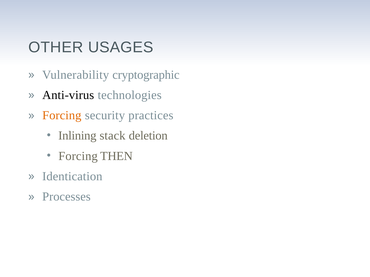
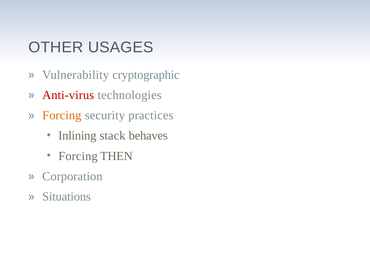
Anti-virus colour: black -> red
deletion: deletion -> behaves
Identication: Identication -> Corporation
Processes: Processes -> Situations
